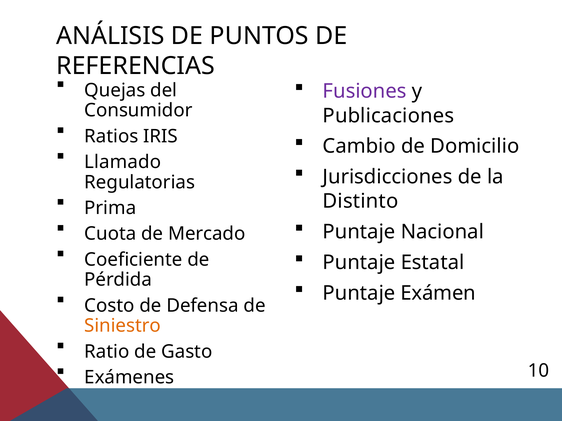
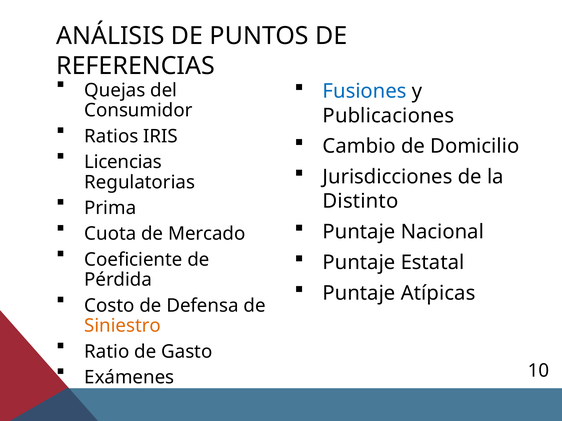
Fusiones colour: purple -> blue
Llamado: Llamado -> Licencias
Exámen: Exámen -> Atípicas
